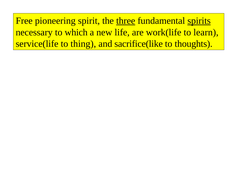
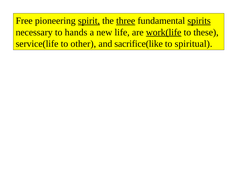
spirit underline: none -> present
which: which -> hands
work(life underline: none -> present
learn: learn -> these
thing: thing -> other
thoughts: thoughts -> spiritual
